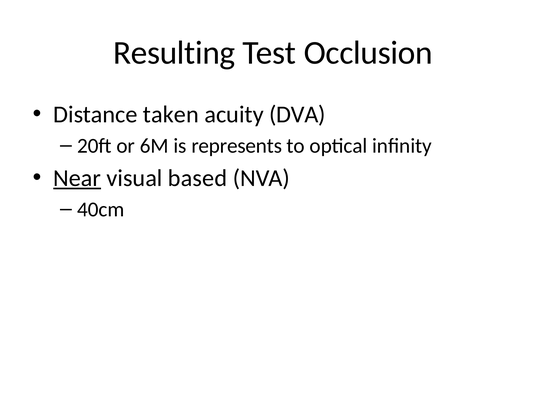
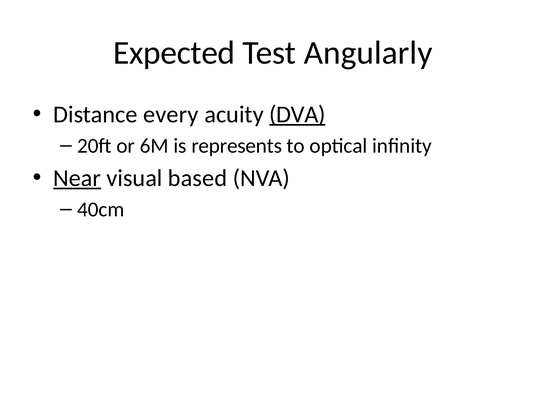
Resulting: Resulting -> Expected
Occlusion: Occlusion -> Angularly
taken: taken -> every
DVA underline: none -> present
